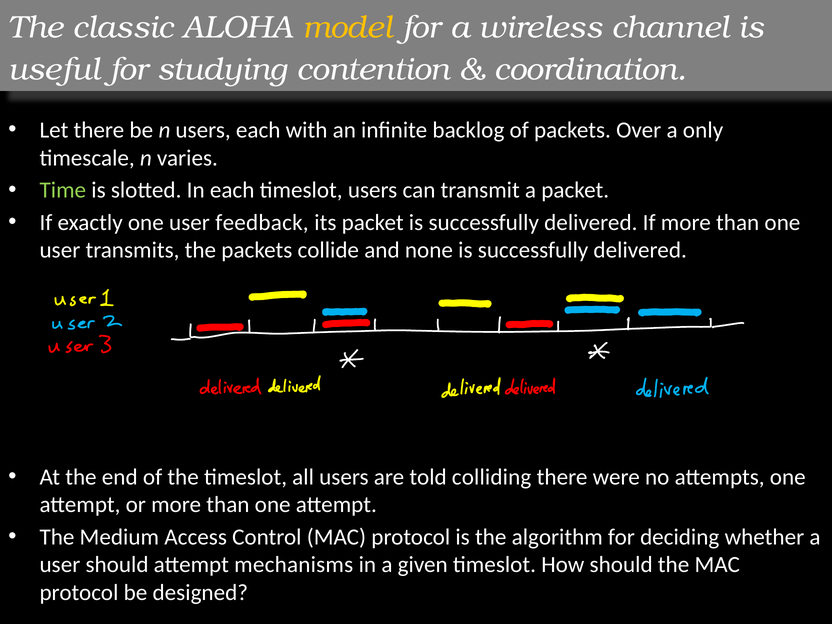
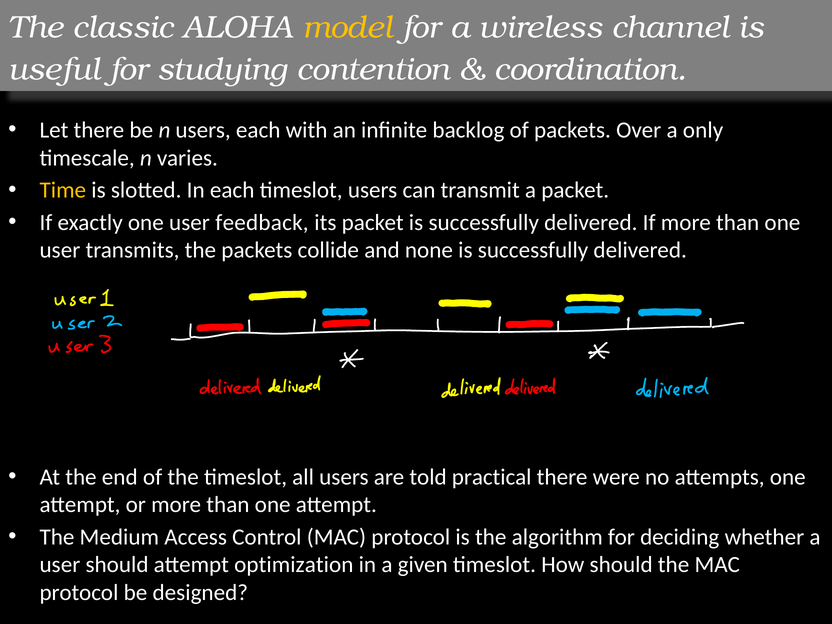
Time colour: light green -> yellow
colliding: colliding -> practical
mechanisms: mechanisms -> optimization
